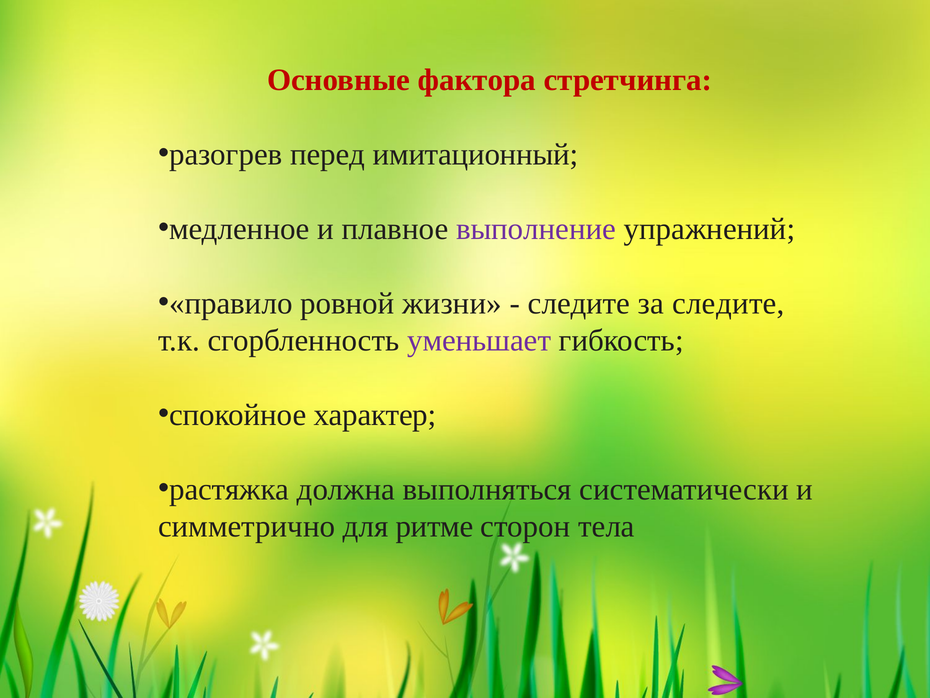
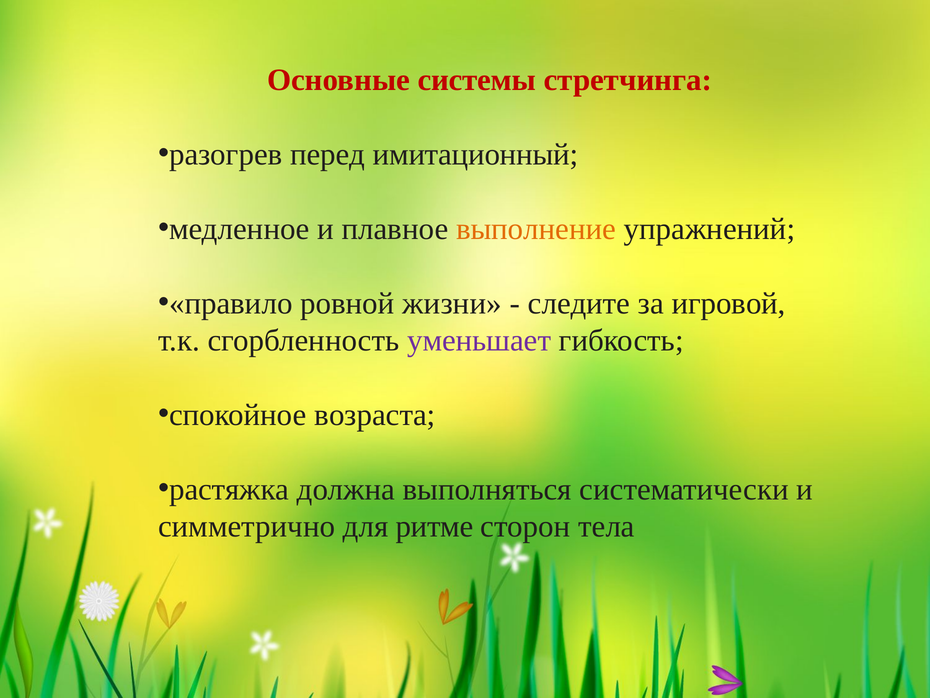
фактора: фактора -> системы
выполнение colour: purple -> orange
за следите: следите -> игровой
характер: характер -> возраста
